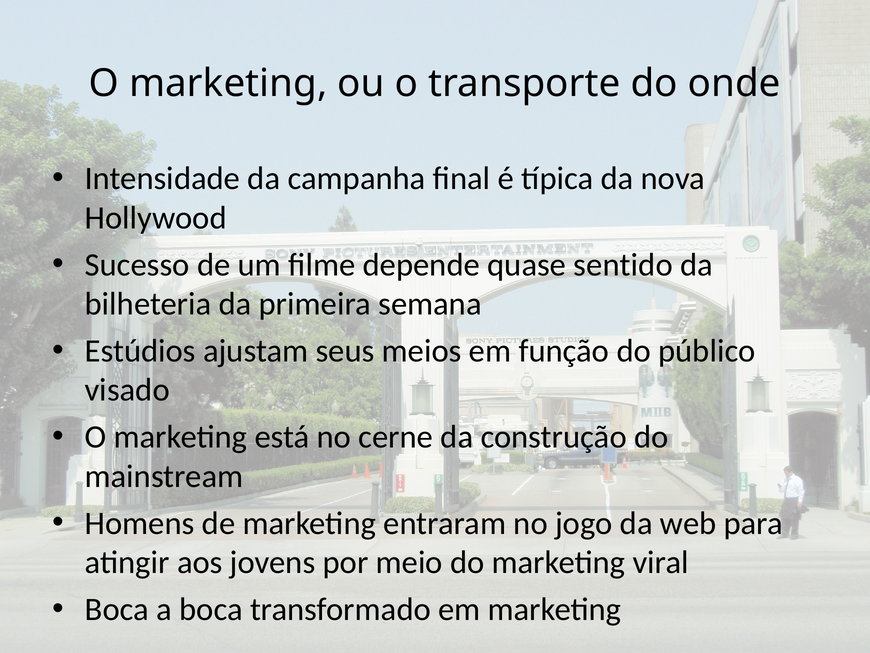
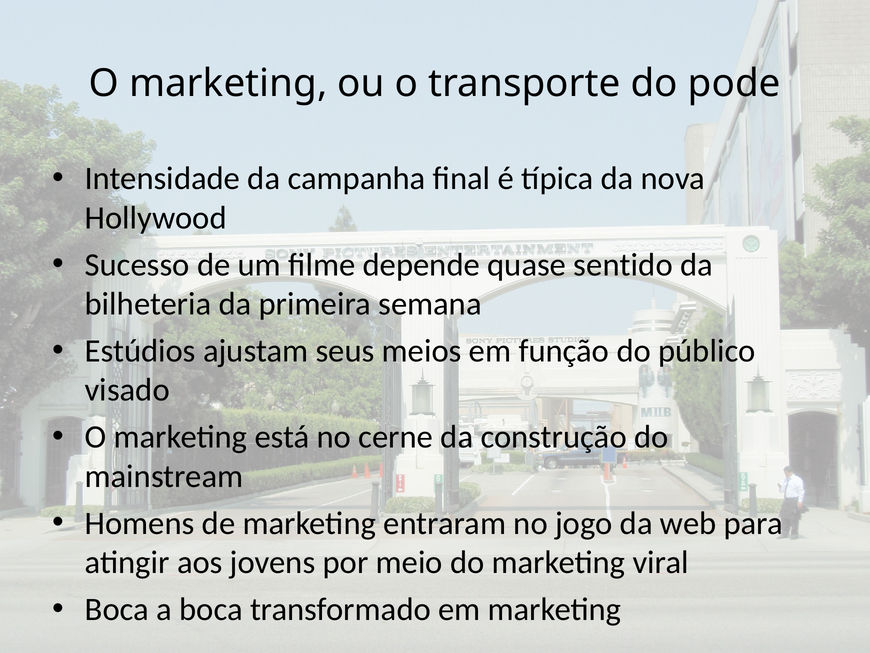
onde: onde -> pode
